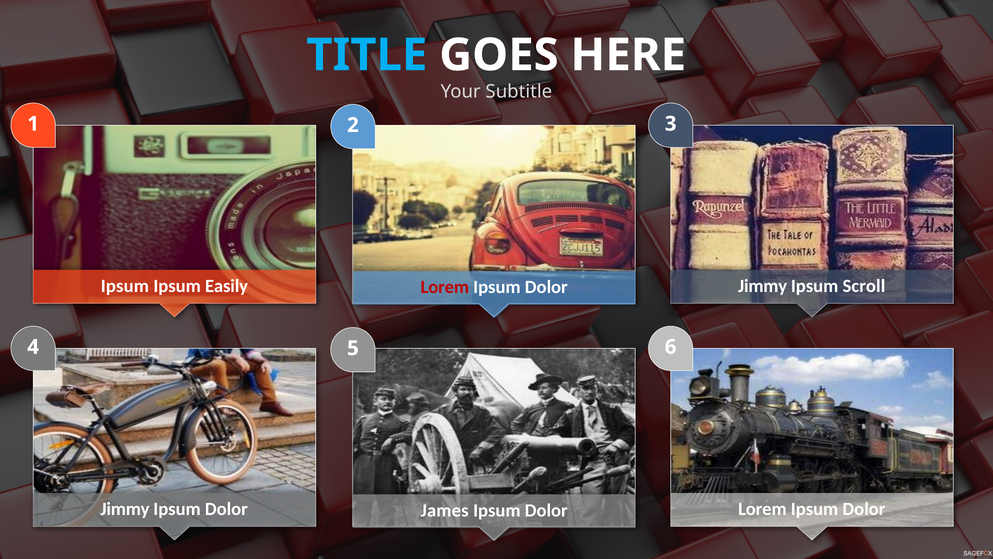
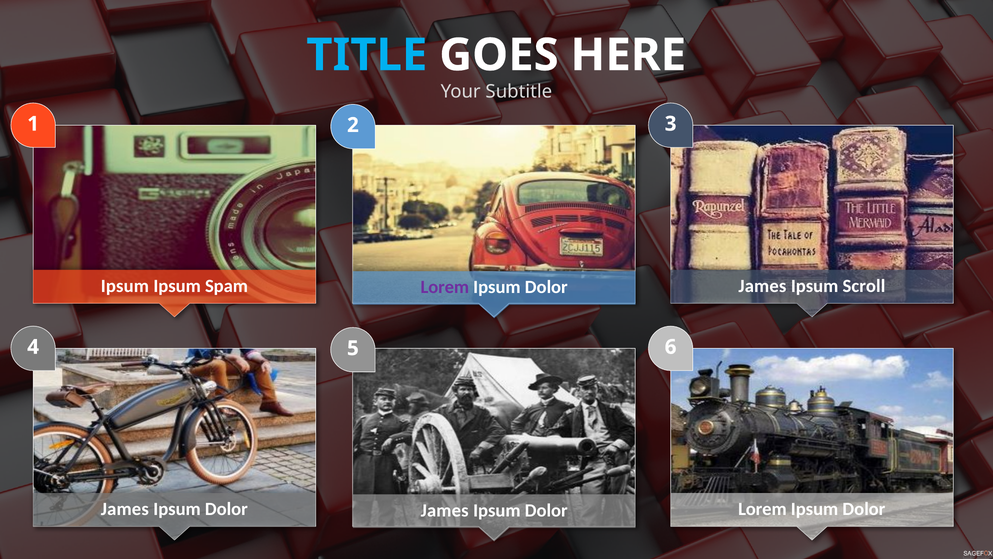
Easily: Easily -> Spam
Jimmy at (763, 286): Jimmy -> James
Lorem at (445, 287) colour: red -> purple
Jimmy at (125, 509): Jimmy -> James
